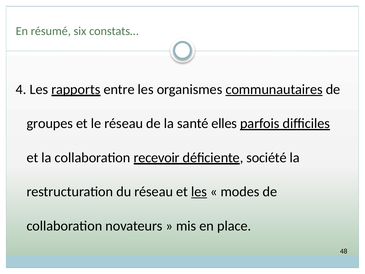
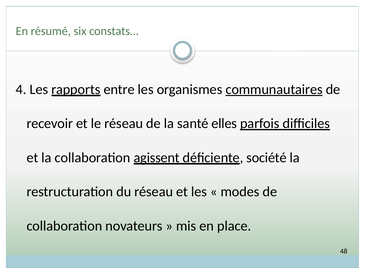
groupes: groupes -> recevoir
recevoir: recevoir -> agissent
les at (199, 192) underline: present -> none
